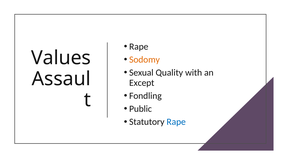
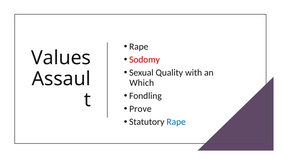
Sodomy colour: orange -> red
Except: Except -> Which
Public: Public -> Prove
